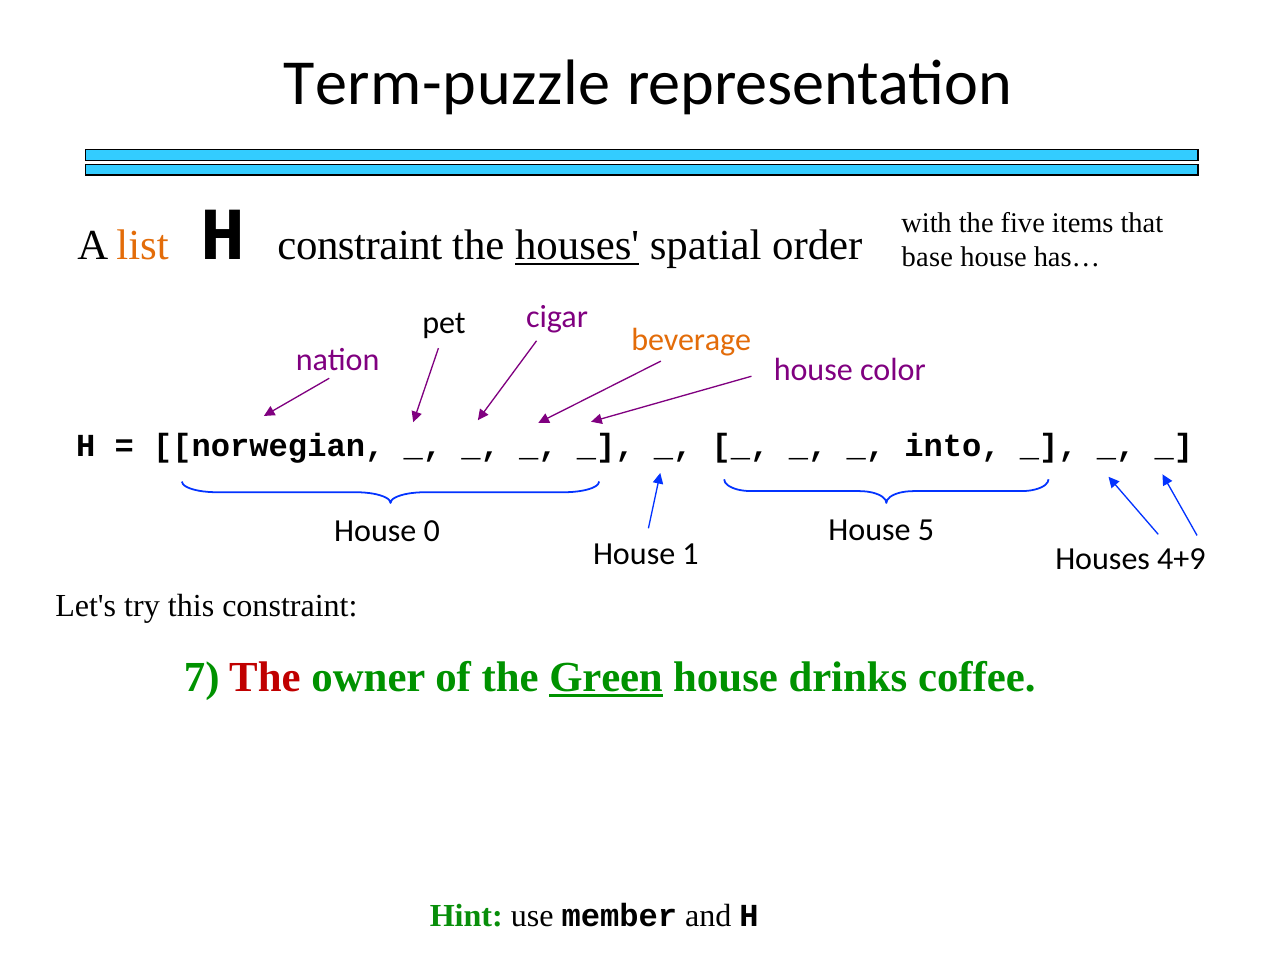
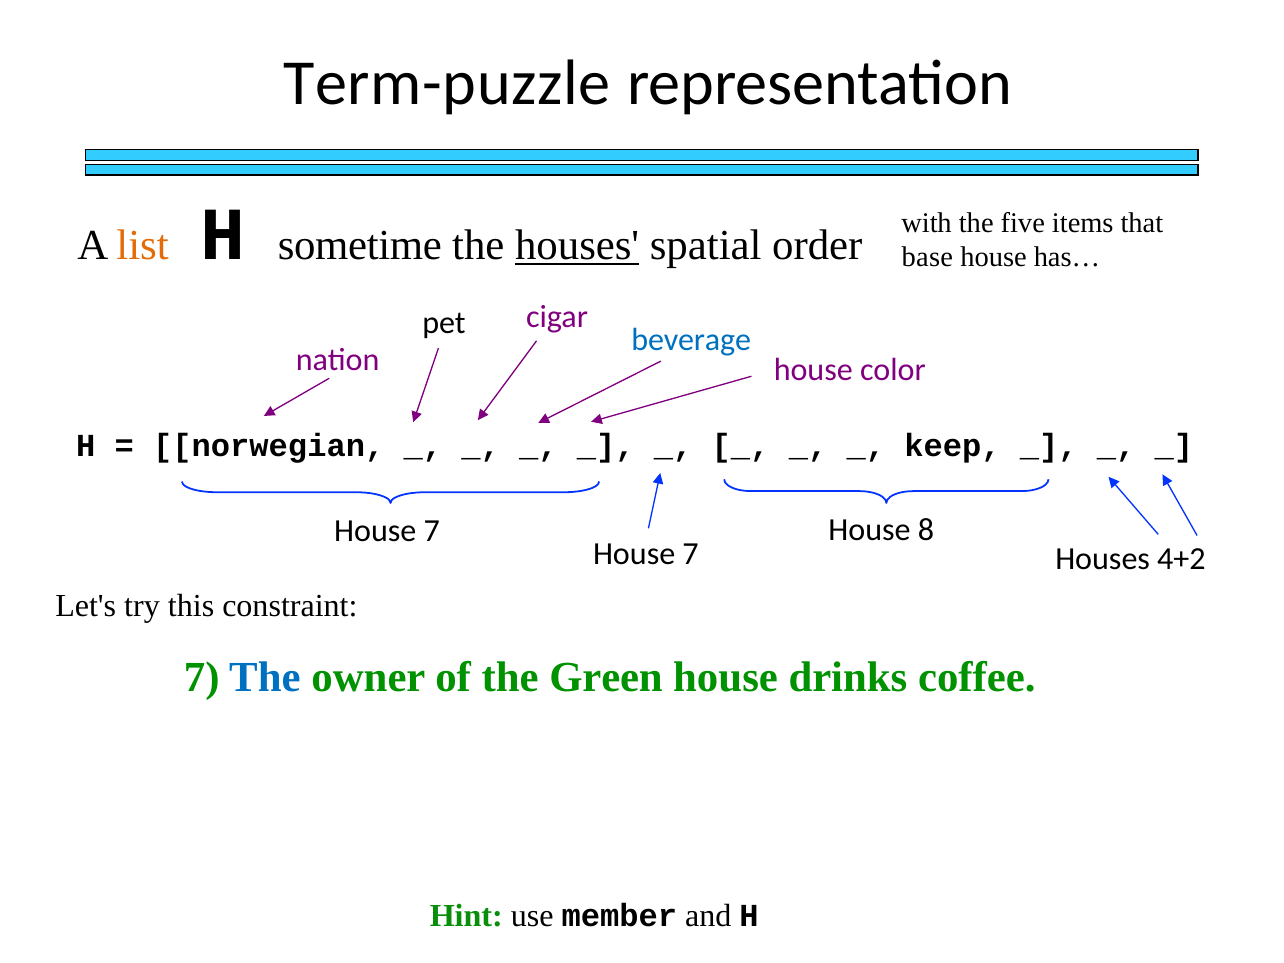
H constraint: constraint -> sometime
beverage colour: orange -> blue
into: into -> keep
5: 5 -> 8
0 at (432, 531): 0 -> 7
1 at (691, 554): 1 -> 7
4+9: 4+9 -> 4+2
The at (265, 677) colour: red -> blue
Green underline: present -> none
